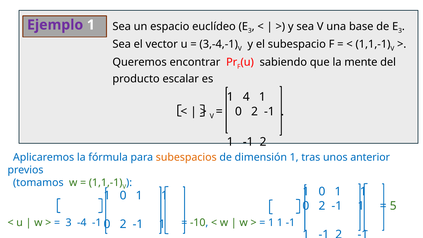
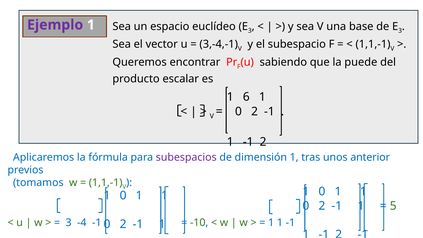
mente: mente -> puede
4: 4 -> 6
subespacios colour: orange -> purple
